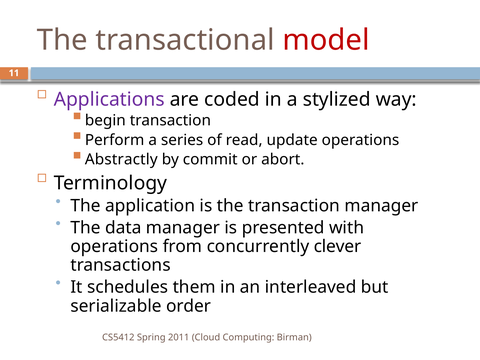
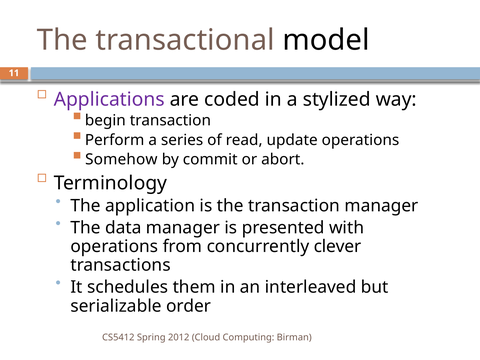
model colour: red -> black
Abstractly: Abstractly -> Somehow
2011: 2011 -> 2012
